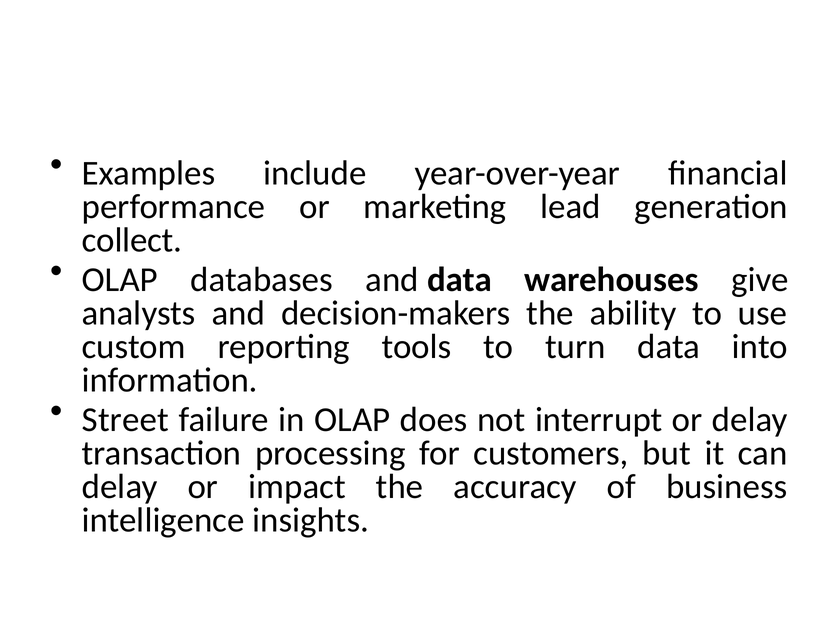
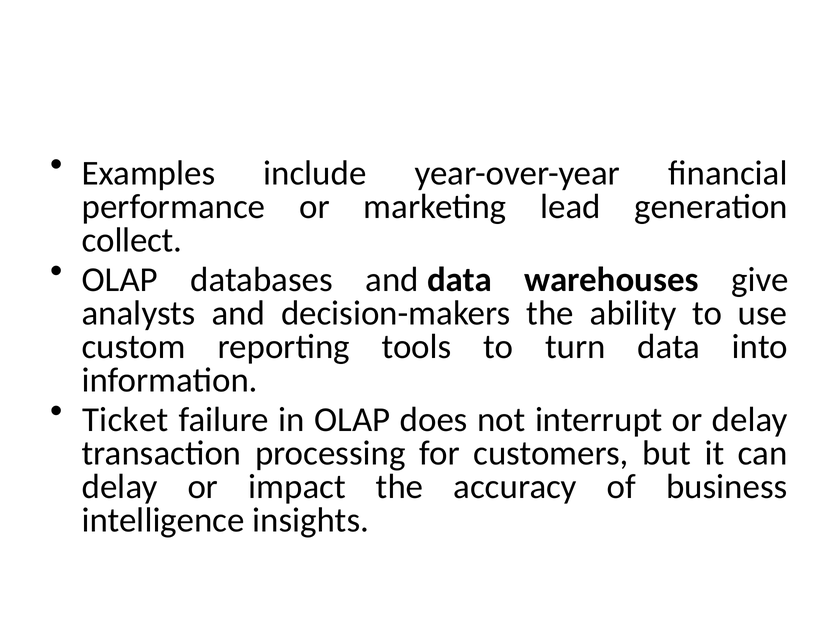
Street: Street -> Ticket
